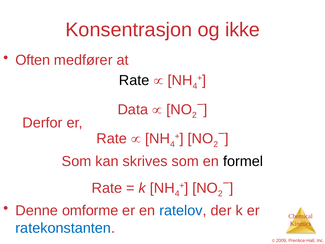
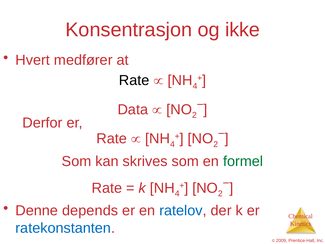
Often: Often -> Hvert
formel colour: black -> green
omforme: omforme -> depends
